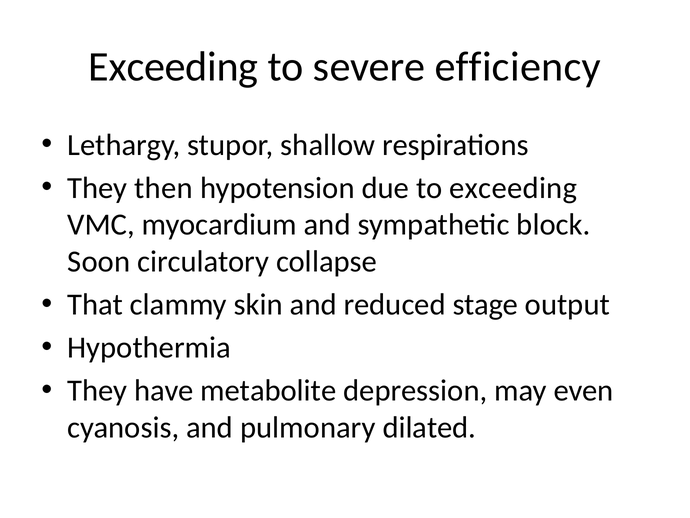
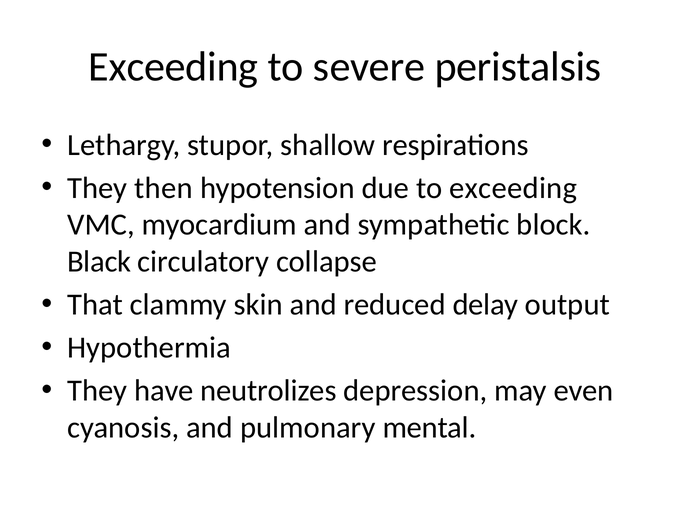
efficiency: efficiency -> peristalsis
Soon: Soon -> Black
stage: stage -> delay
metabolite: metabolite -> neutrolizes
dilated: dilated -> mental
